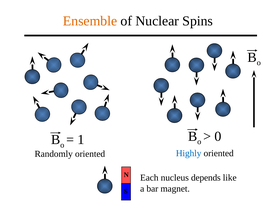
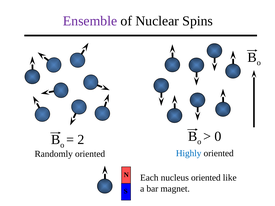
Ensemble colour: orange -> purple
1: 1 -> 2
nucleus depends: depends -> oriented
